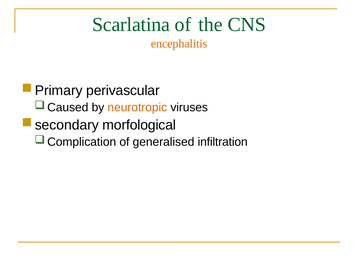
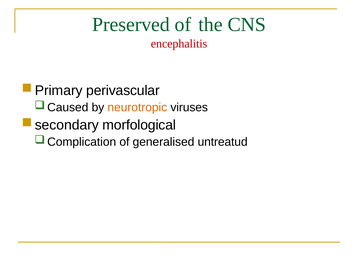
Scarlatina: Scarlatina -> Preserved
encephalitis colour: orange -> red
infiltration: infiltration -> untreatud
